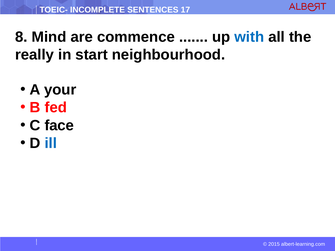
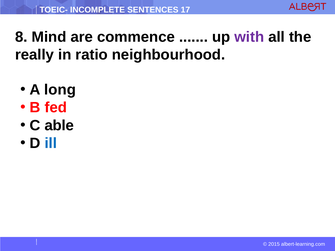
with colour: blue -> purple
start: start -> ratio
your: your -> long
face: face -> able
